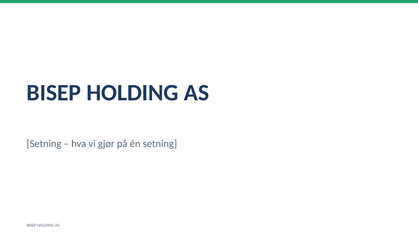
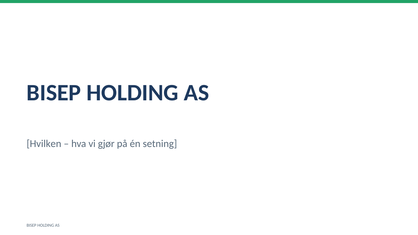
Setning at (44, 144): Setning -> Hvilken
